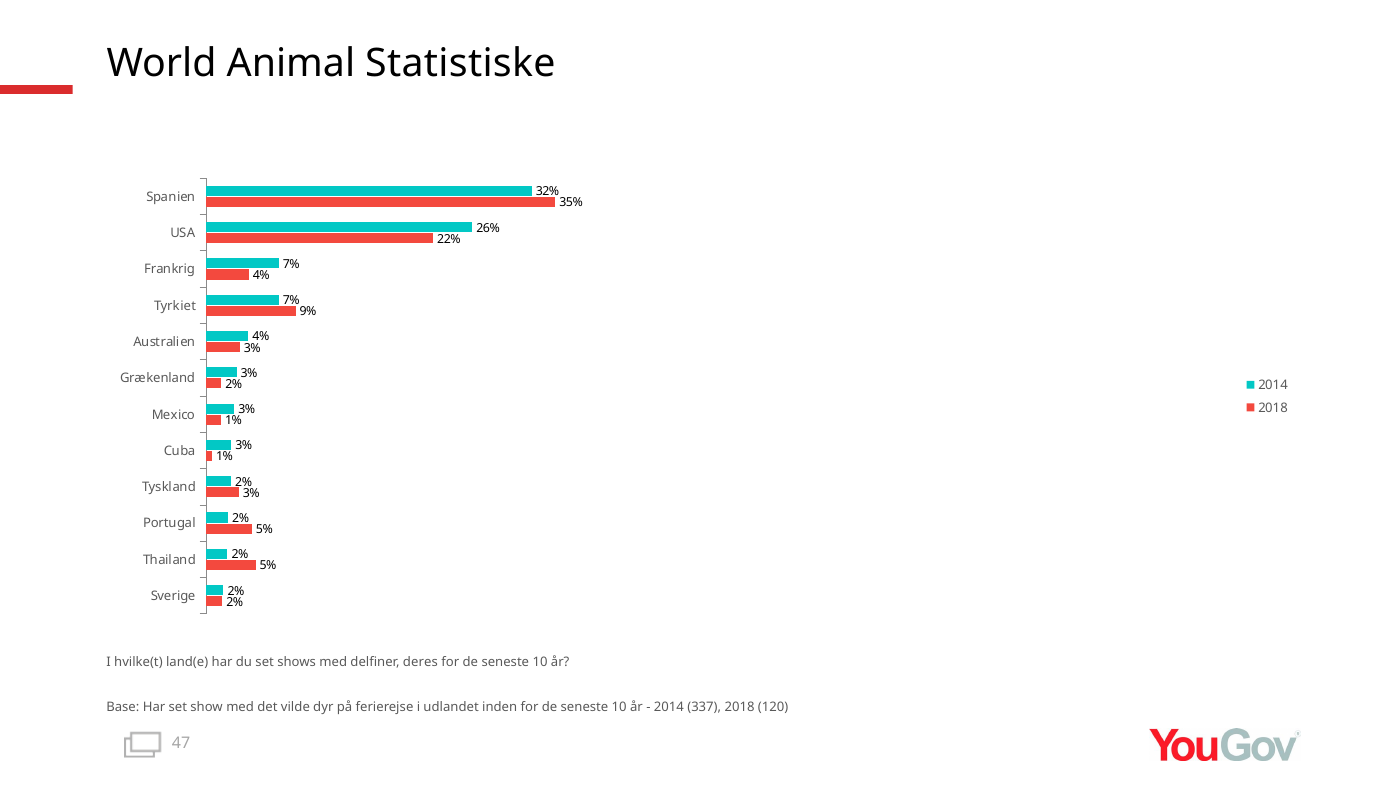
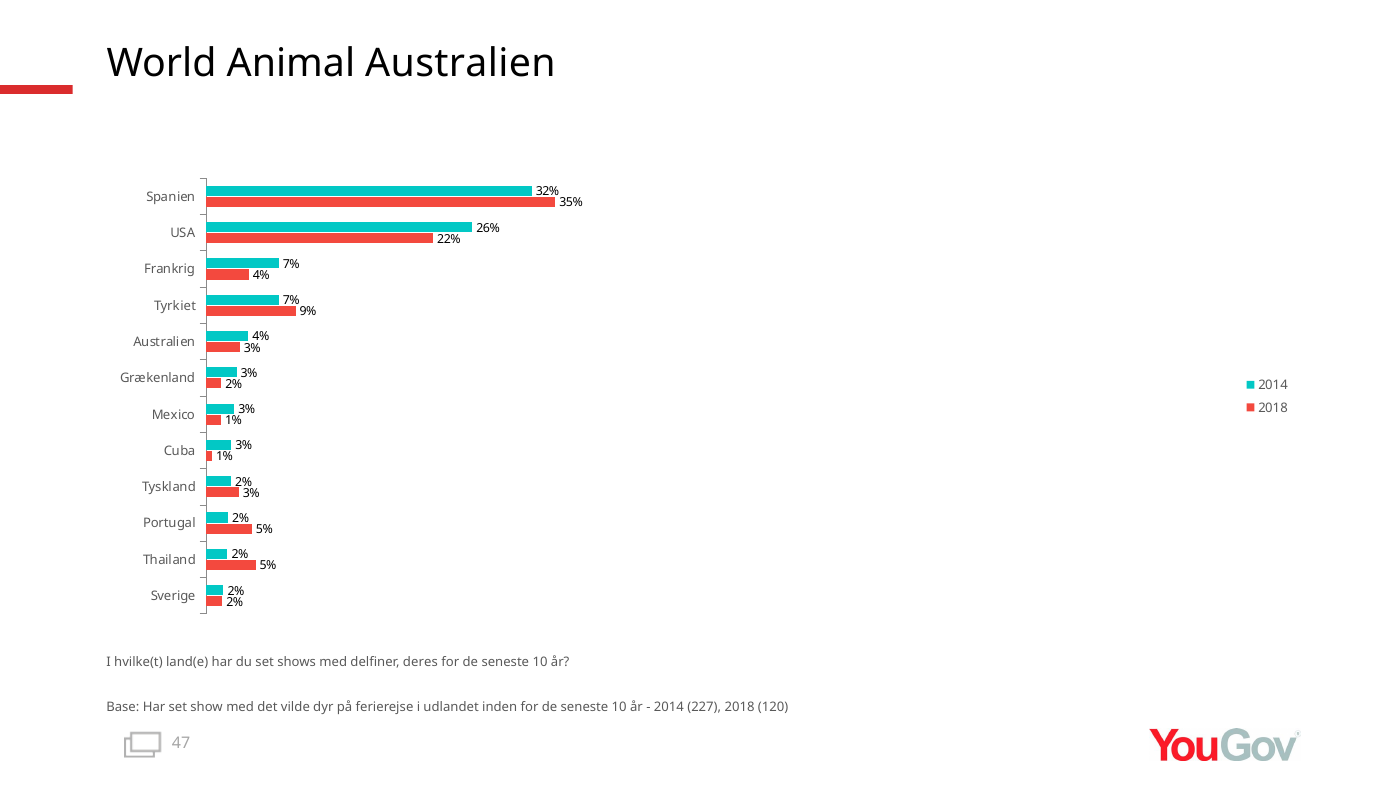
Animal Statistiske: Statistiske -> Australien
337: 337 -> 227
